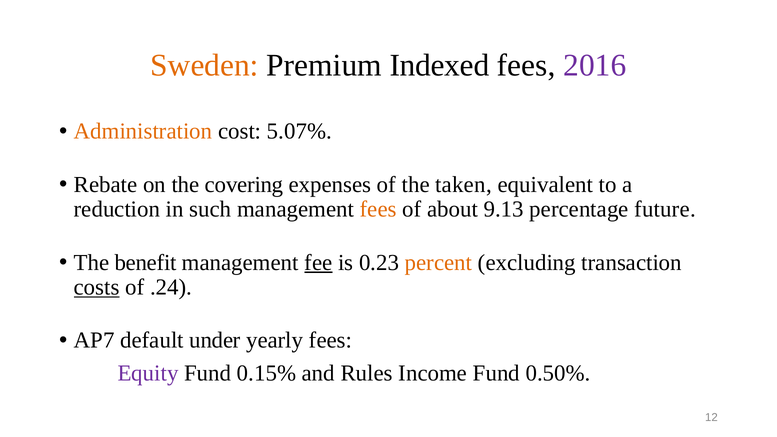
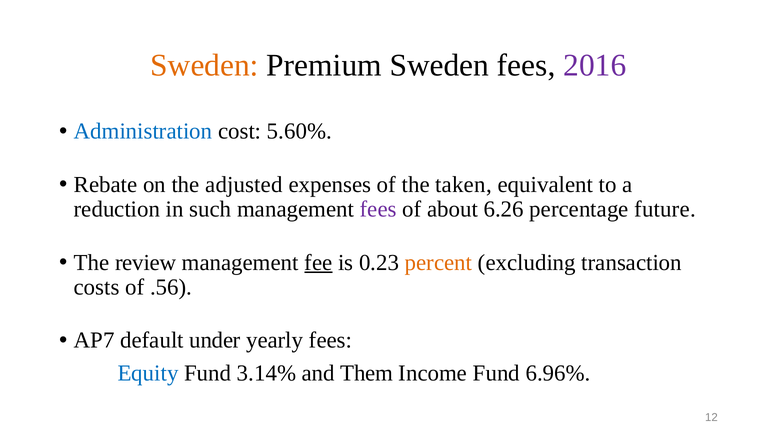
Premium Indexed: Indexed -> Sweden
Administration colour: orange -> blue
5.07%: 5.07% -> 5.60%
covering: covering -> adjusted
fees at (378, 209) colour: orange -> purple
9.13: 9.13 -> 6.26
benefit: benefit -> review
costs underline: present -> none
.24: .24 -> .56
Equity colour: purple -> blue
0.15%: 0.15% -> 3.14%
Rules: Rules -> Them
0.50%: 0.50% -> 6.96%
